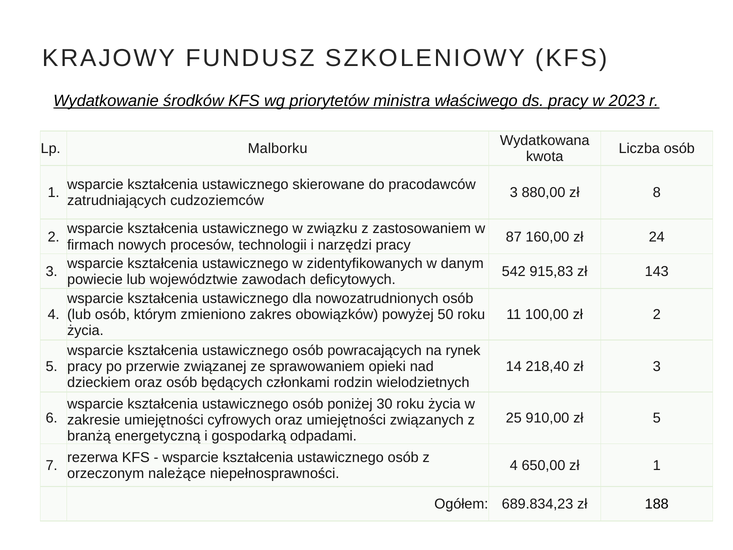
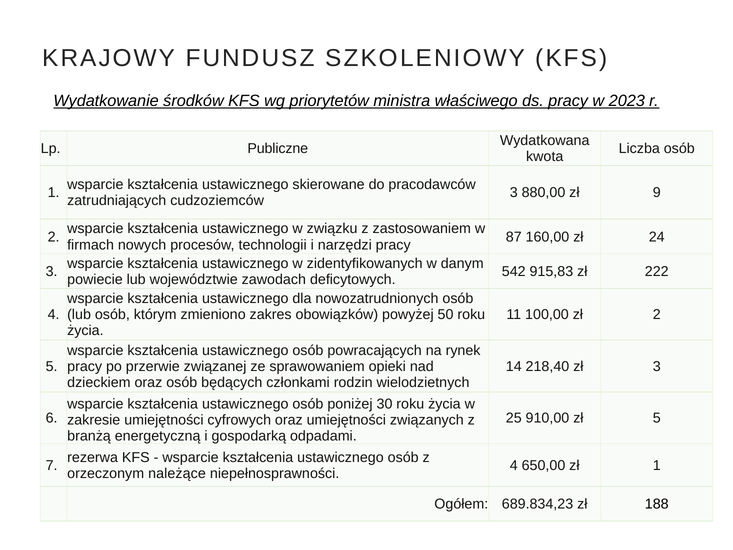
Malborku: Malborku -> Publiczne
8: 8 -> 9
143: 143 -> 222
